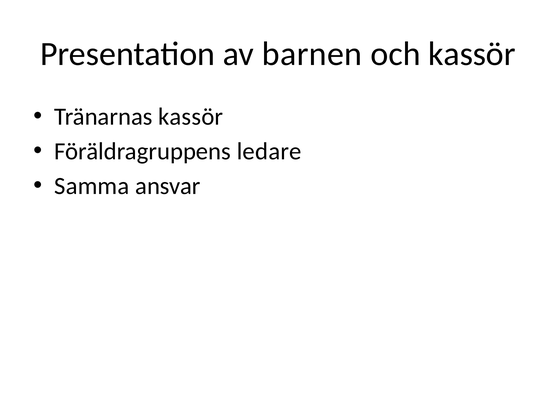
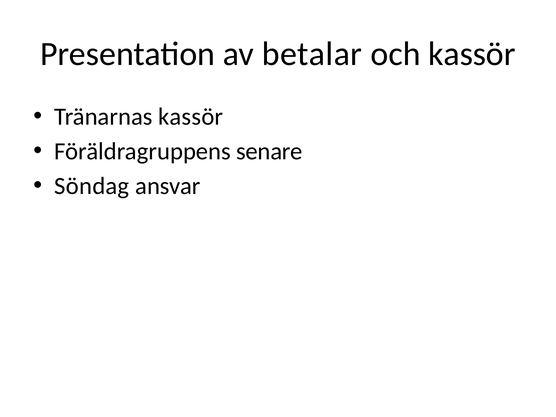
barnen: barnen -> betalar
ledare: ledare -> senare
Samma: Samma -> Söndag
